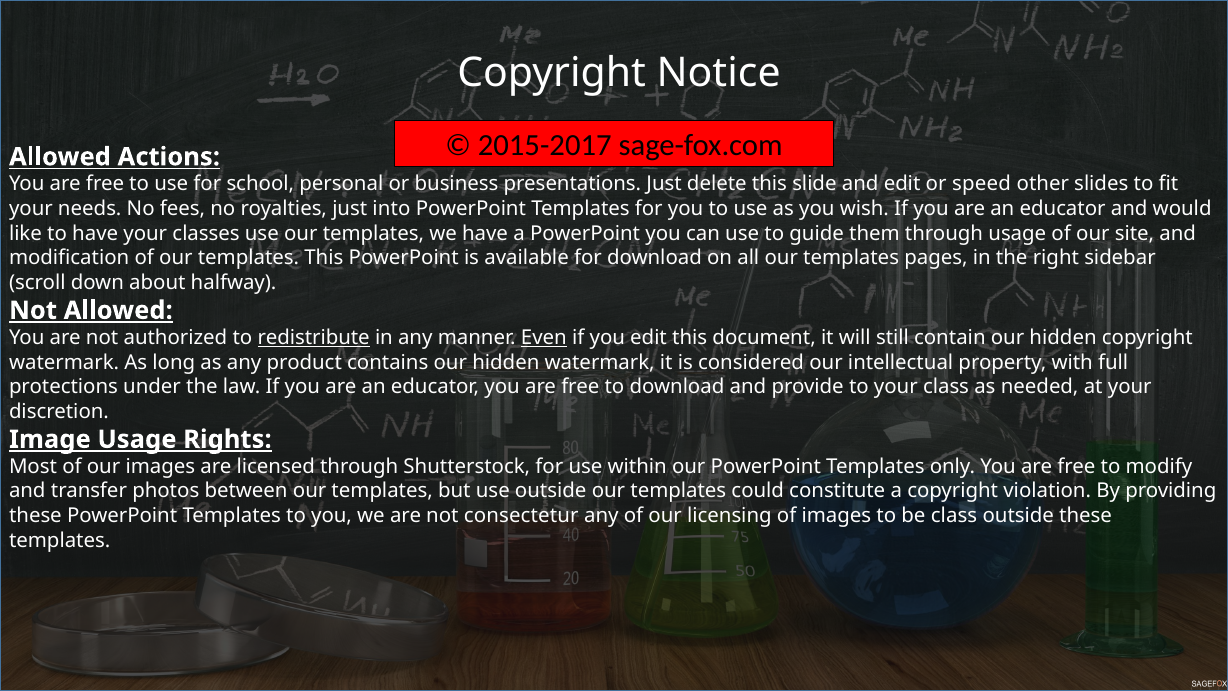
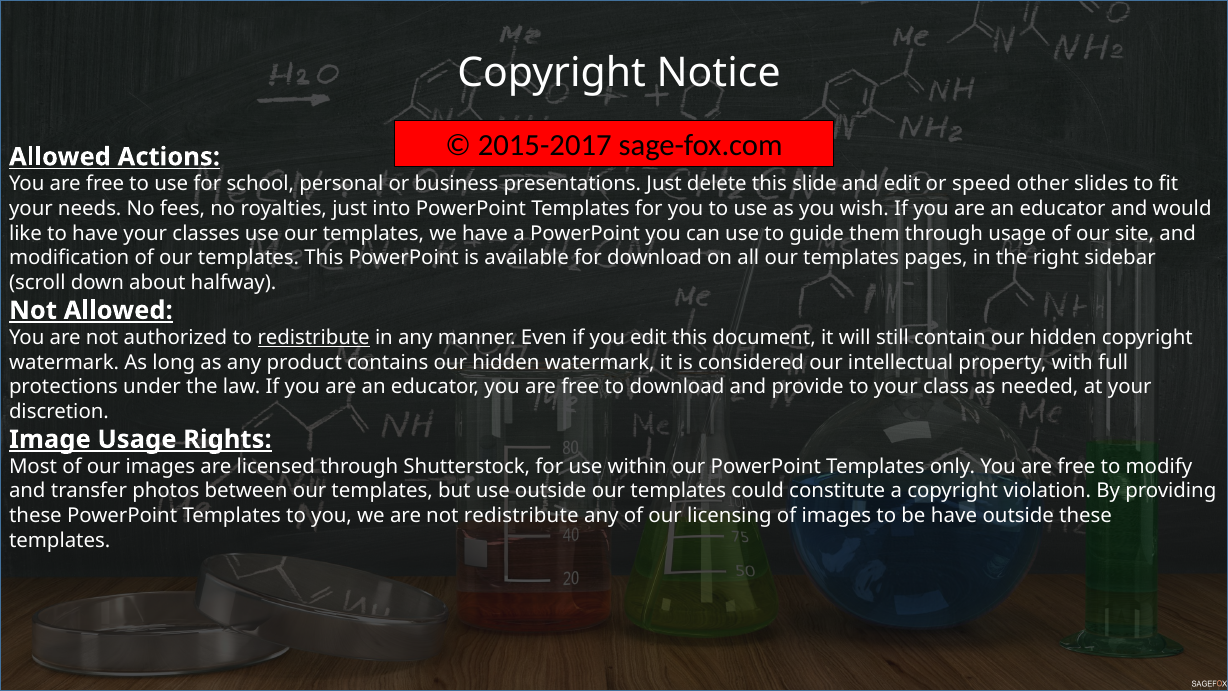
Even underline: present -> none
not consectetur: consectetur -> redistribute
be class: class -> have
